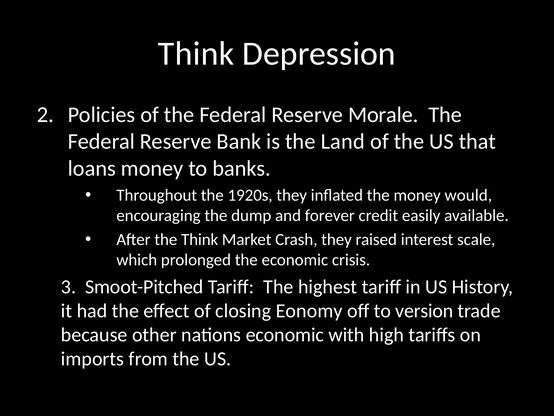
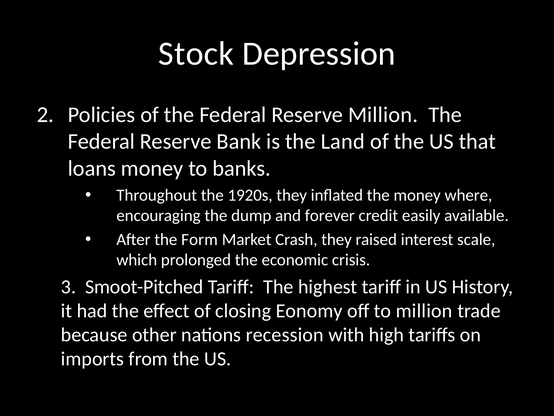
Think at (196, 54): Think -> Stock
Reserve Morale: Morale -> Million
would: would -> where
the Think: Think -> Form
to version: version -> million
nations economic: economic -> recession
